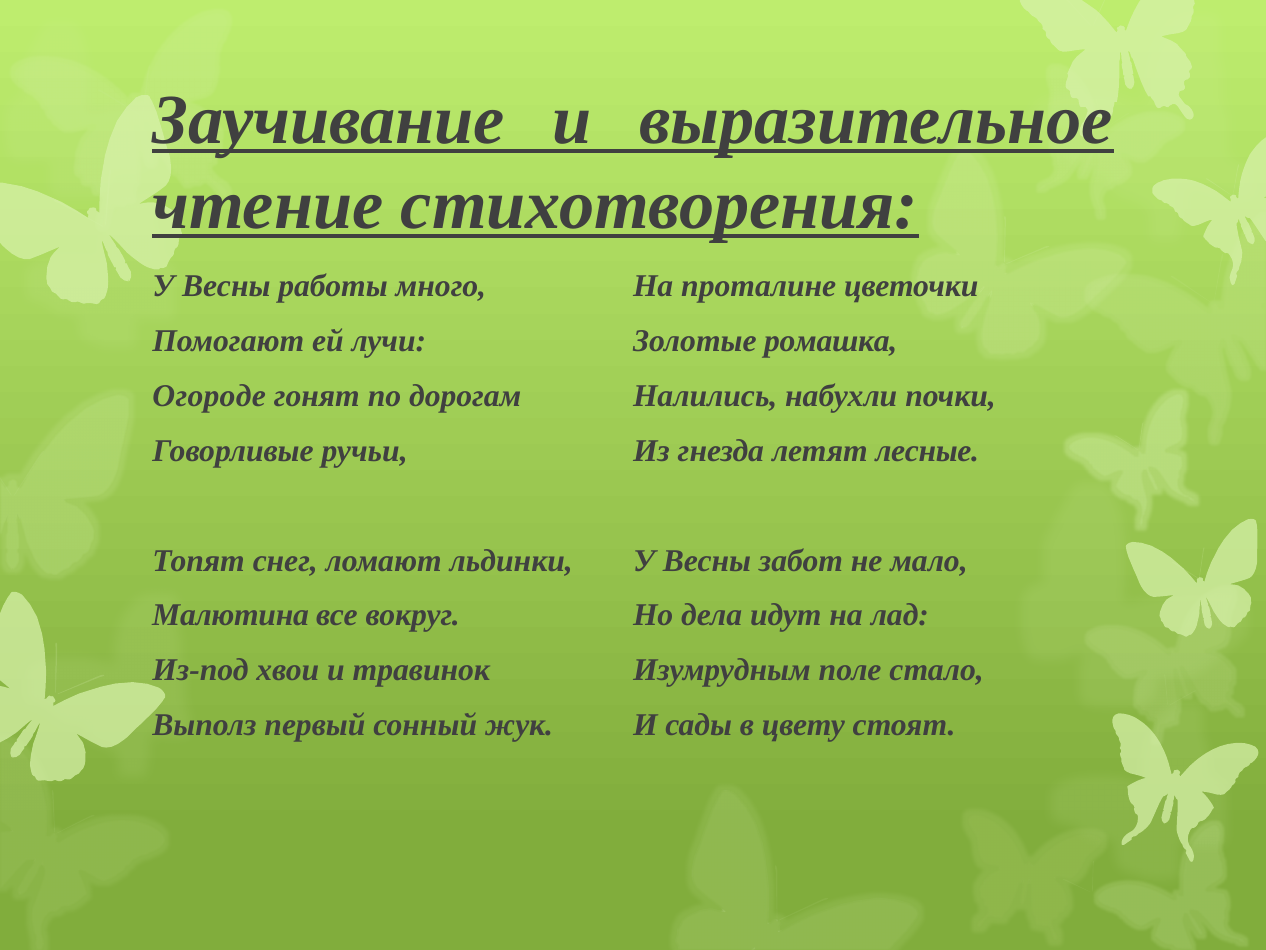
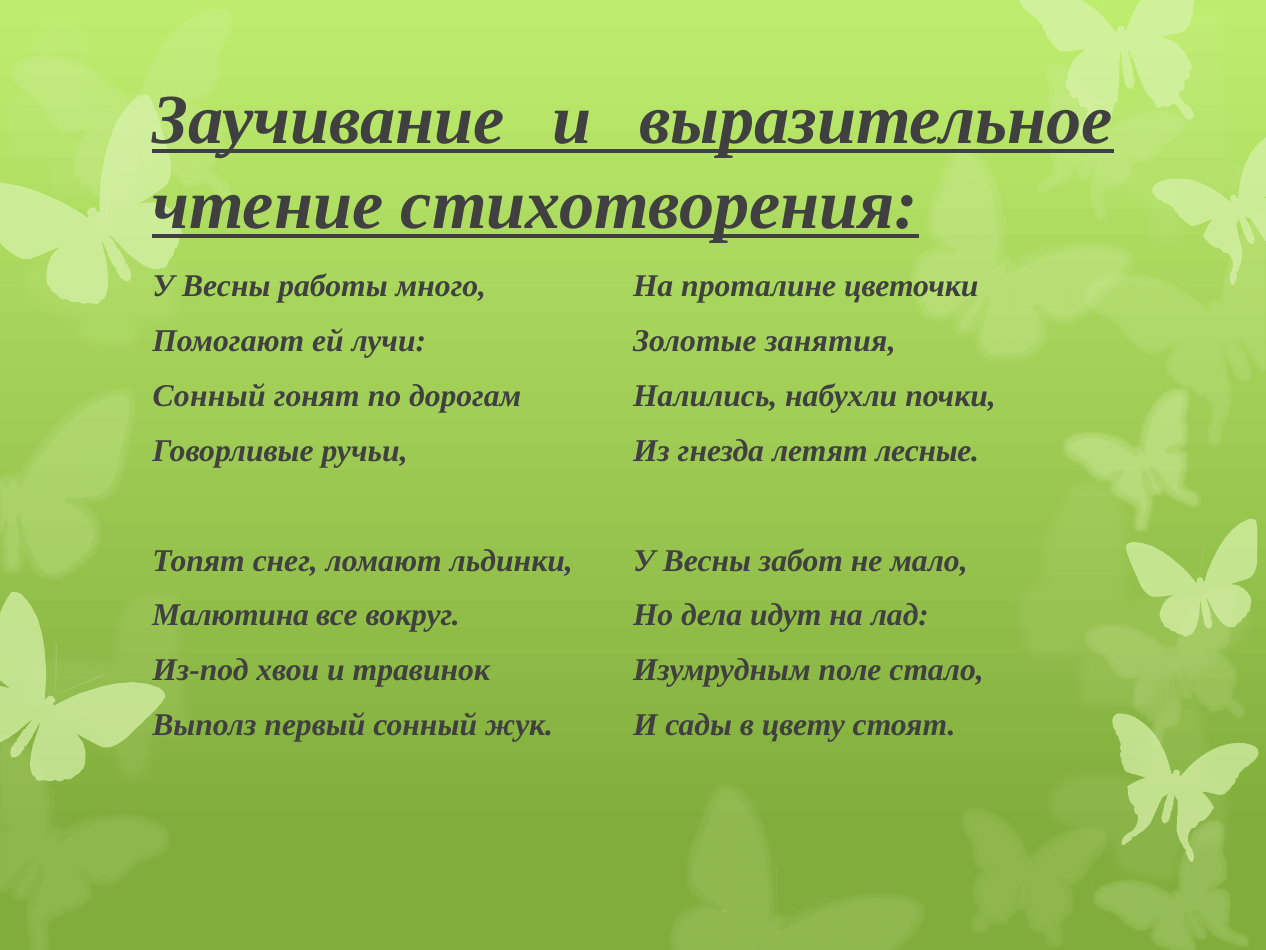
ромашка: ромашка -> занятия
Огороде at (209, 396): Огороде -> Сонный
